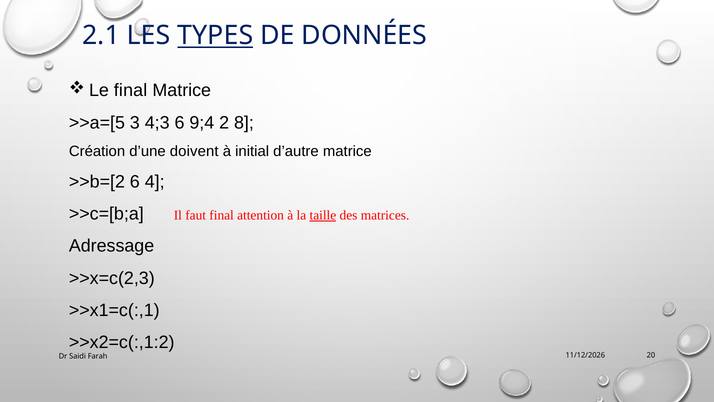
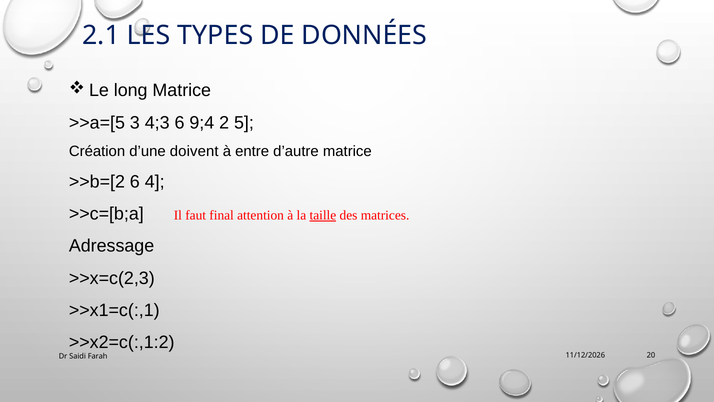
TYPES underline: present -> none
final at (131, 90): final -> long
8: 8 -> 5
initial: initial -> entre
